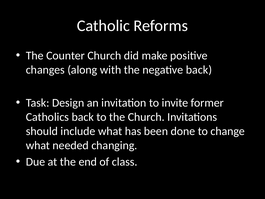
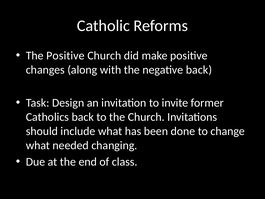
The Counter: Counter -> Positive
